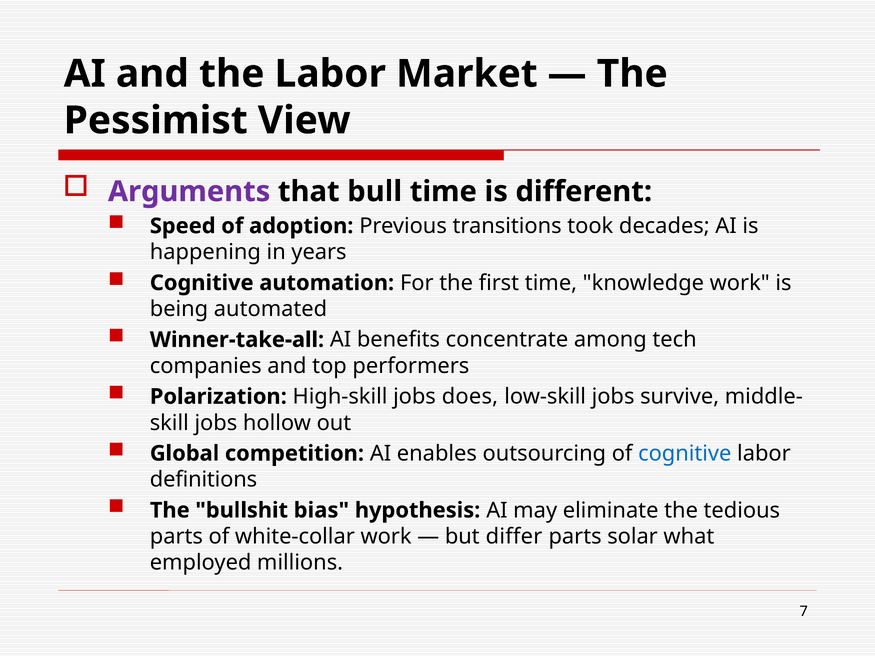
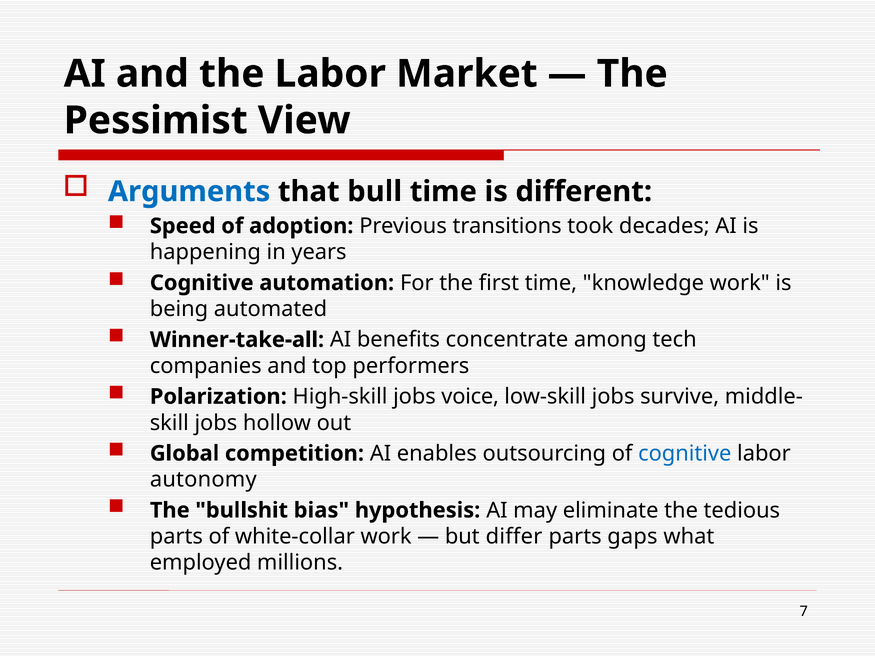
Arguments colour: purple -> blue
does: does -> voice
definitions: definitions -> autonomy
solar: solar -> gaps
